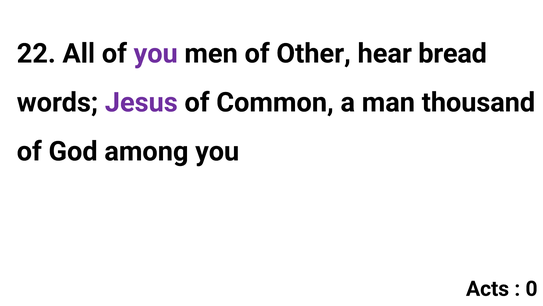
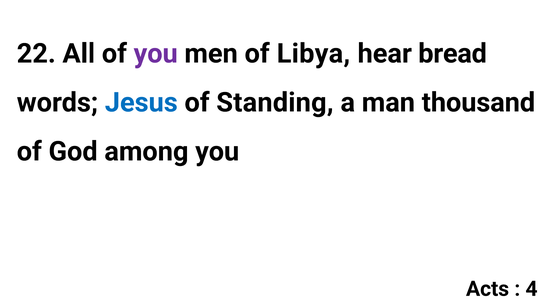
Other: Other -> Libya
Jesus colour: purple -> blue
Common: Common -> Standing
0: 0 -> 4
